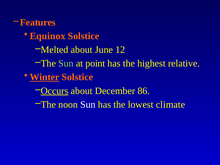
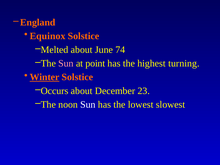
Features: Features -> England
12: 12 -> 74
Sun at (66, 63) colour: light green -> pink
relative: relative -> turning
Occurs underline: present -> none
86: 86 -> 23
climate: climate -> slowest
